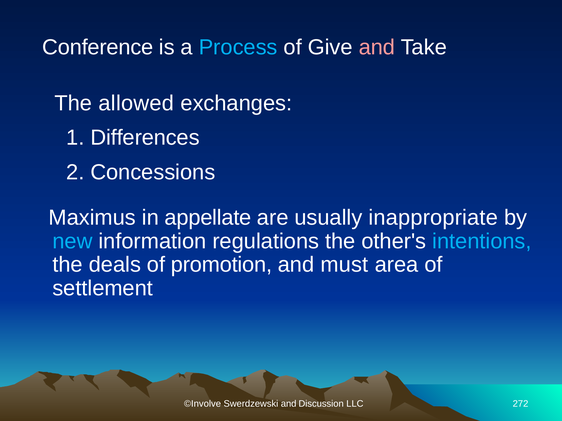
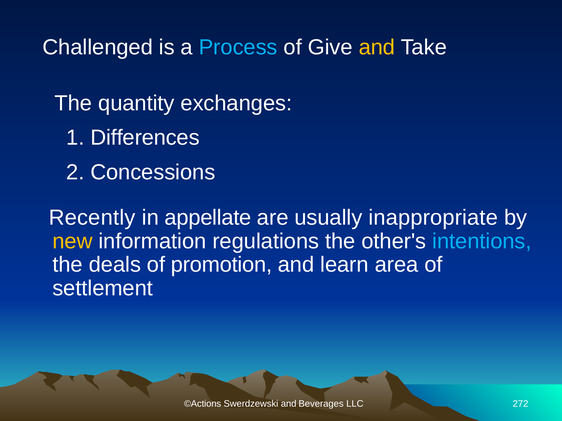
Conference: Conference -> Challenged
and at (377, 47) colour: pink -> yellow
allowed: allowed -> quantity
Maximus: Maximus -> Recently
new colour: light blue -> yellow
must: must -> learn
©Involve: ©Involve -> ©Actions
Discussion: Discussion -> Beverages
